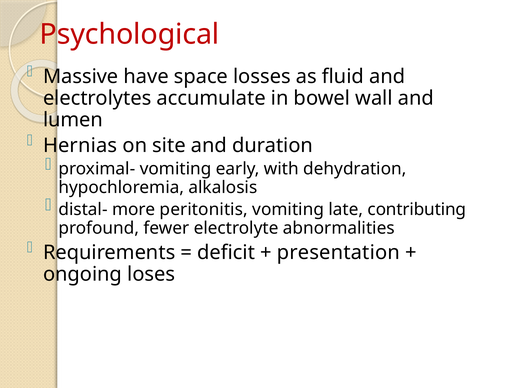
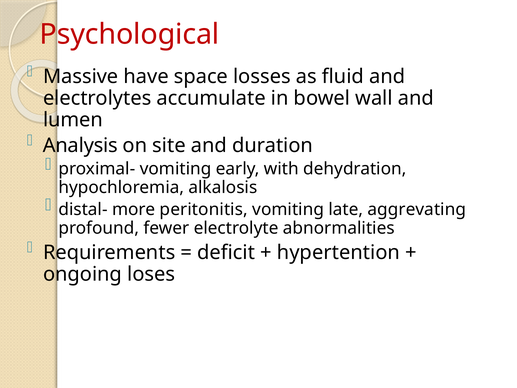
Hernias: Hernias -> Analysis
contributing: contributing -> aggrevating
presentation: presentation -> hypertention
